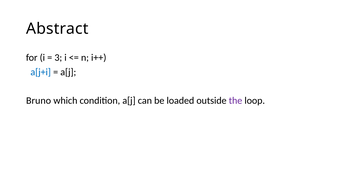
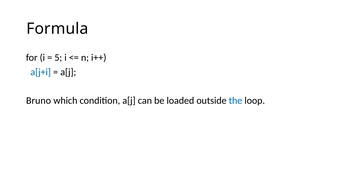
Abstract: Abstract -> Formula
3: 3 -> 5
the colour: purple -> blue
